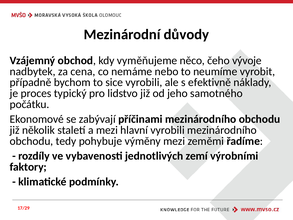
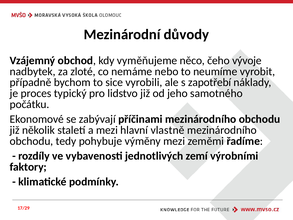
cena: cena -> zloté
efektivně: efektivně -> zapotřebí
hlavní vyrobili: vyrobili -> vlastně
